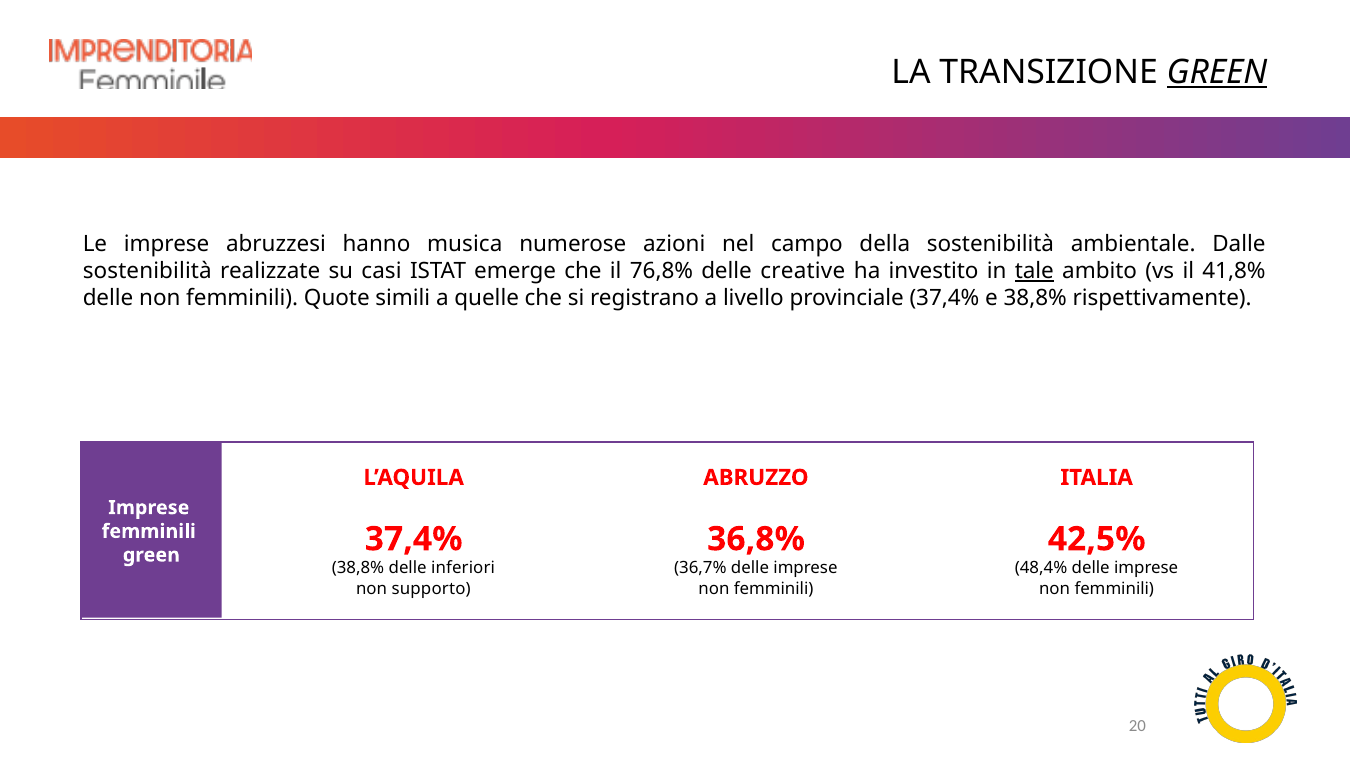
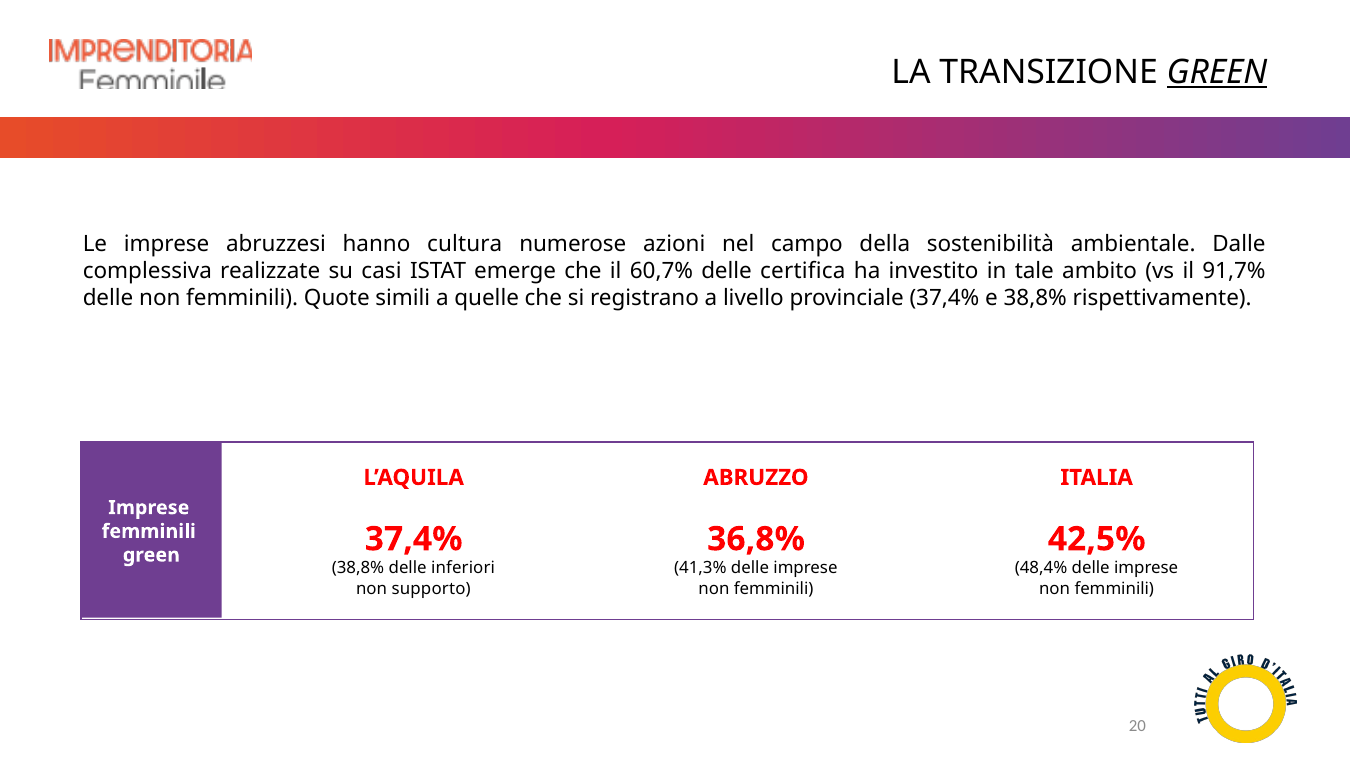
musica: musica -> cultura
sostenibilità at (147, 271): sostenibilità -> complessiva
76,8%: 76,8% -> 60,7%
creative: creative -> certifica
tale underline: present -> none
41,8%: 41,8% -> 91,7%
36,7%: 36,7% -> 41,3%
